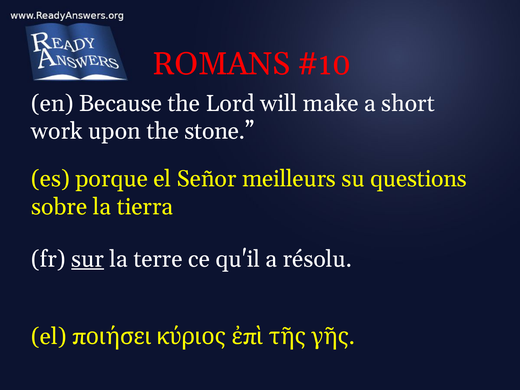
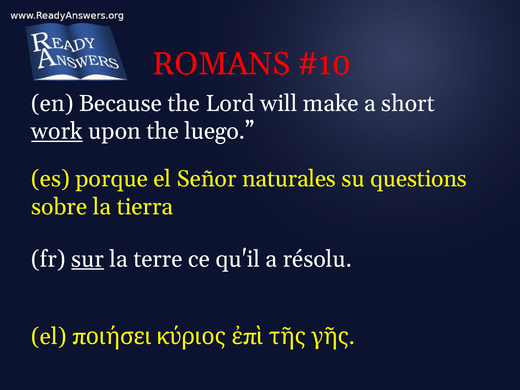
work underline: none -> present
stone: stone -> luego
meilleurs: meilleurs -> naturales
